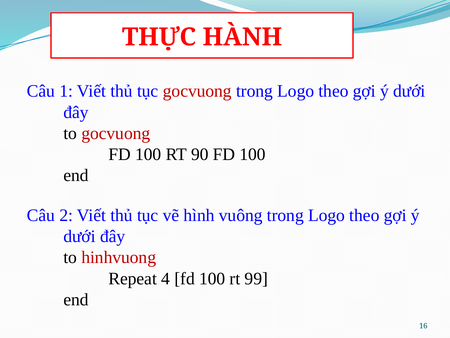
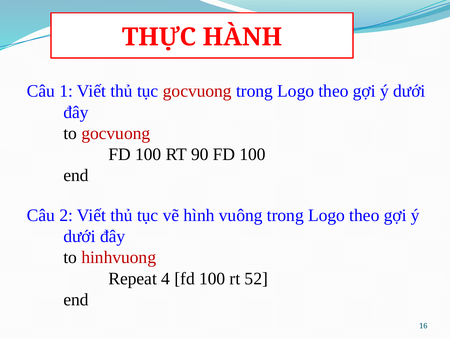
99: 99 -> 52
